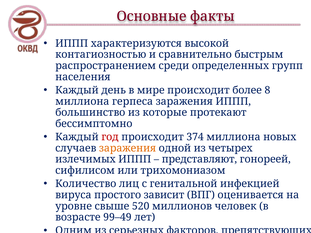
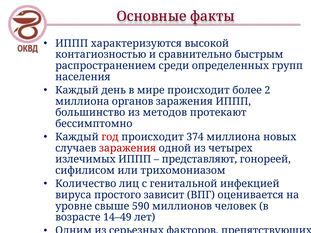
8: 8 -> 2
герпеса: герпеса -> органов
которые: которые -> методов
заражения at (128, 148) colour: orange -> red
520: 520 -> 590
99–49: 99–49 -> 14–49
